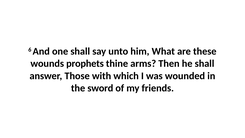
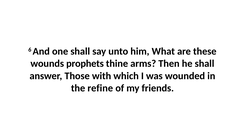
sword: sword -> refine
